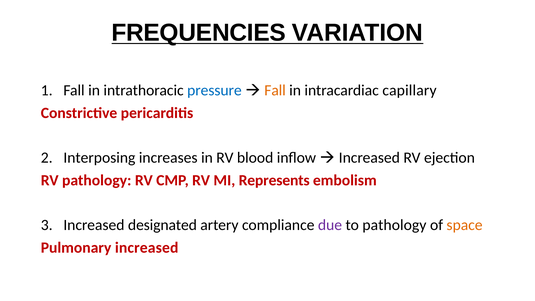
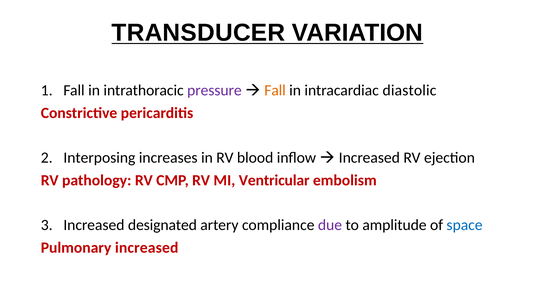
FREQUENCIES: FREQUENCIES -> TRANSDUCER
pressure colour: blue -> purple
capillary: capillary -> diastolic
Represents: Represents -> Ventricular
to pathology: pathology -> amplitude
space colour: orange -> blue
